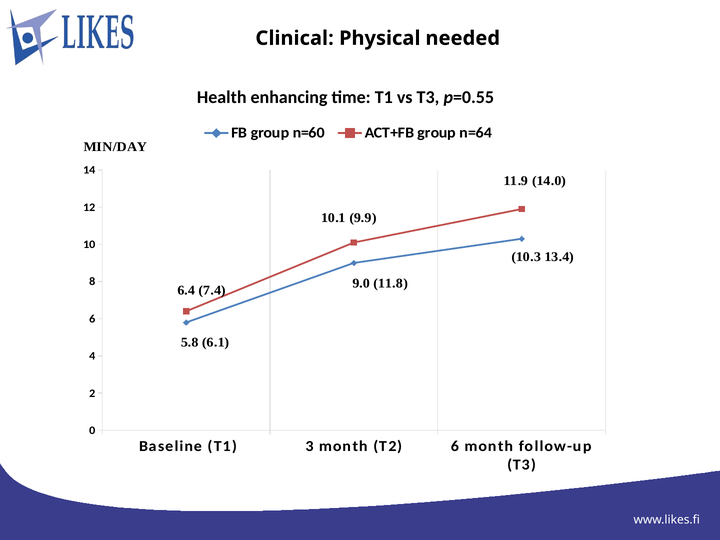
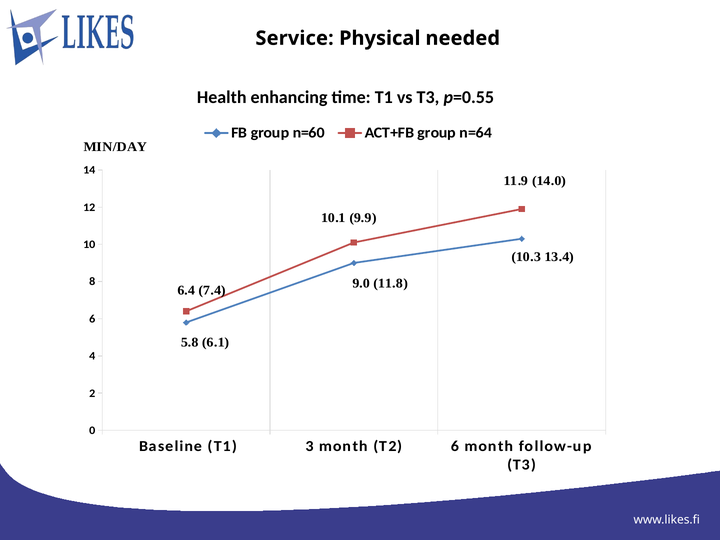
Clinical: Clinical -> Service
